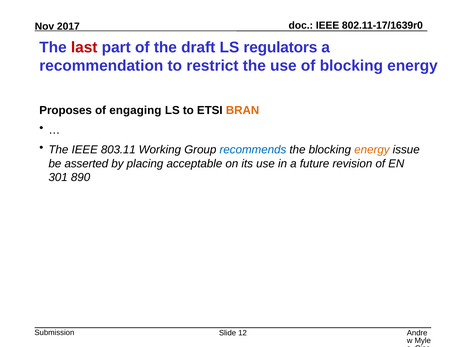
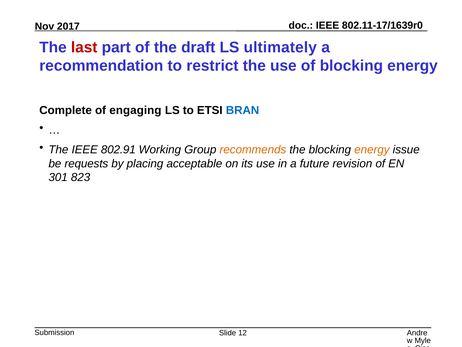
regulators: regulators -> ultimately
Proposes: Proposes -> Complete
BRAN colour: orange -> blue
803.11: 803.11 -> 802.91
recommends colour: blue -> orange
asserted: asserted -> requests
890: 890 -> 823
